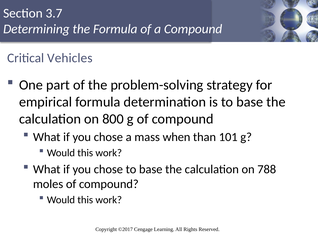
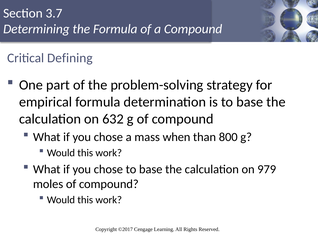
Vehicles: Vehicles -> Defining
800: 800 -> 632
101: 101 -> 800
788: 788 -> 979
